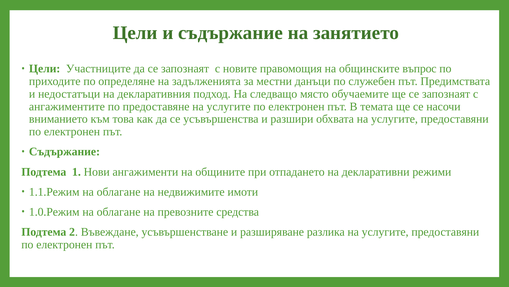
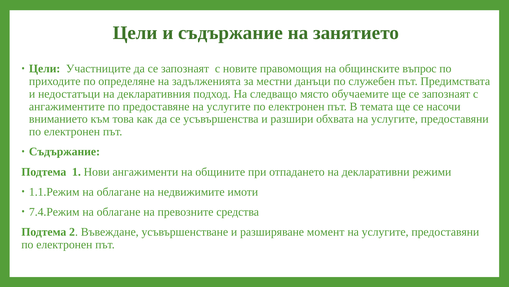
1.0.Режим: 1.0.Режим -> 7.4.Режим
разлика: разлика -> момент
